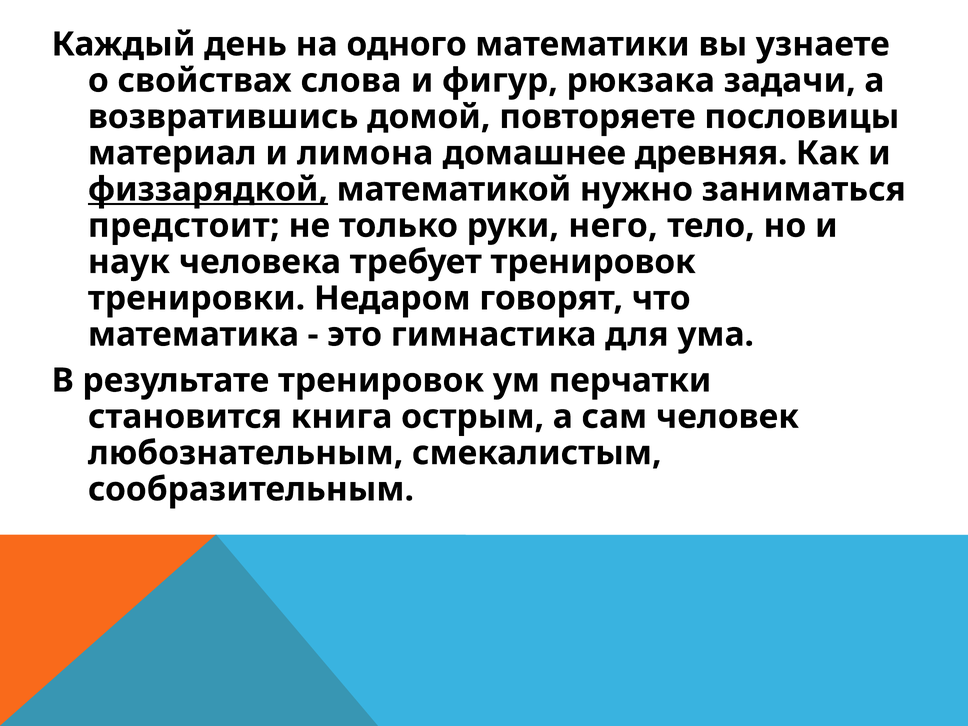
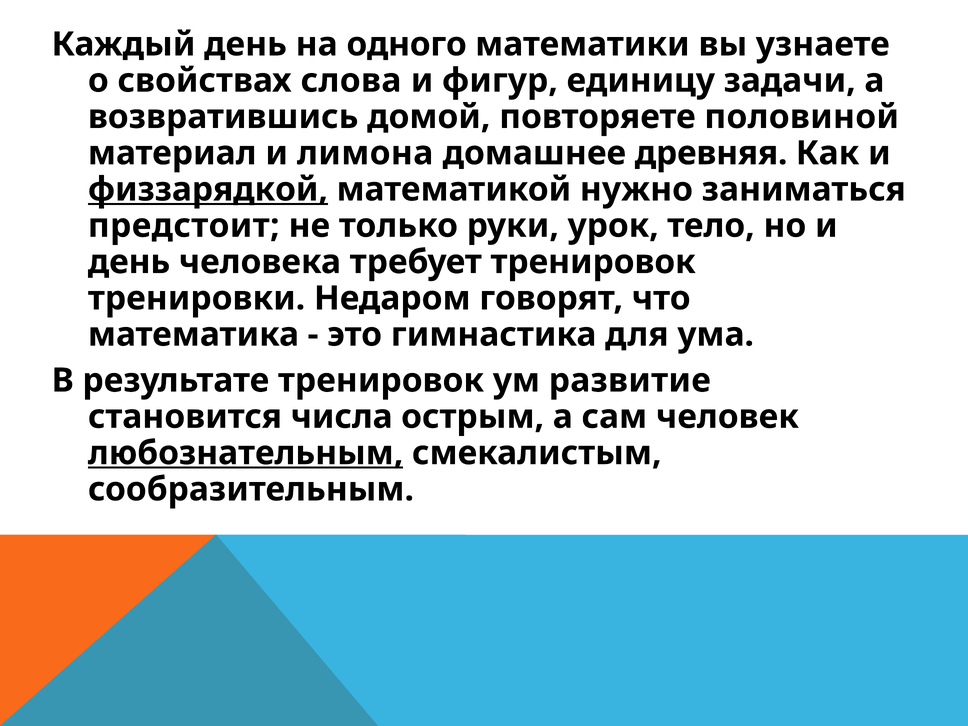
рюкзака: рюкзака -> единицу
пословицы: пословицы -> половиной
него: него -> урок
наук at (129, 262): наук -> день
перчатки: перчатки -> развитие
книга: книга -> числа
любознательным underline: none -> present
